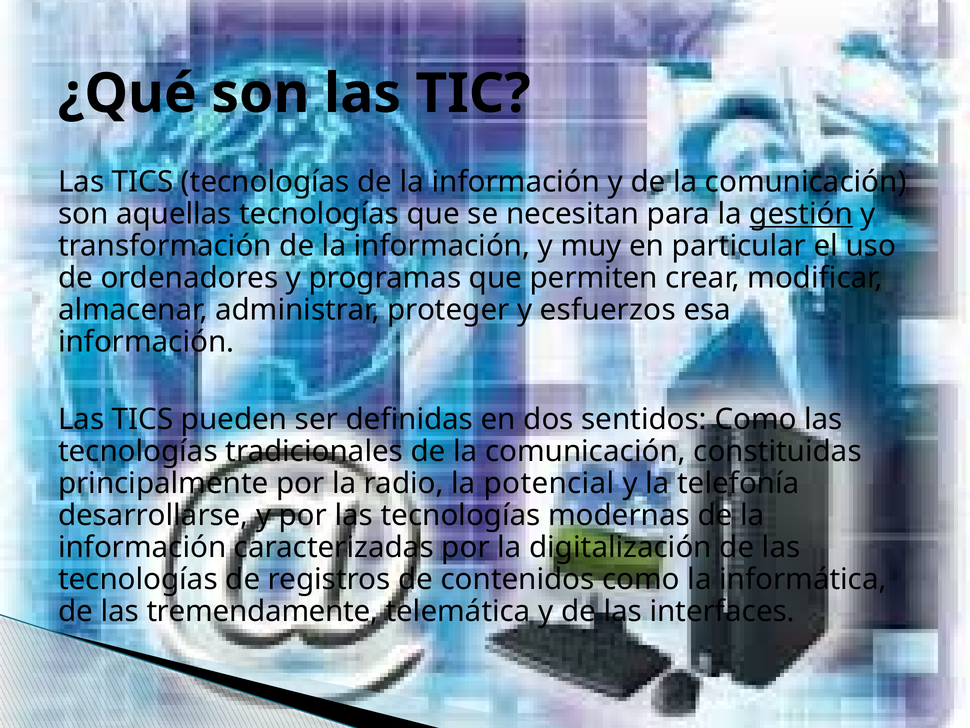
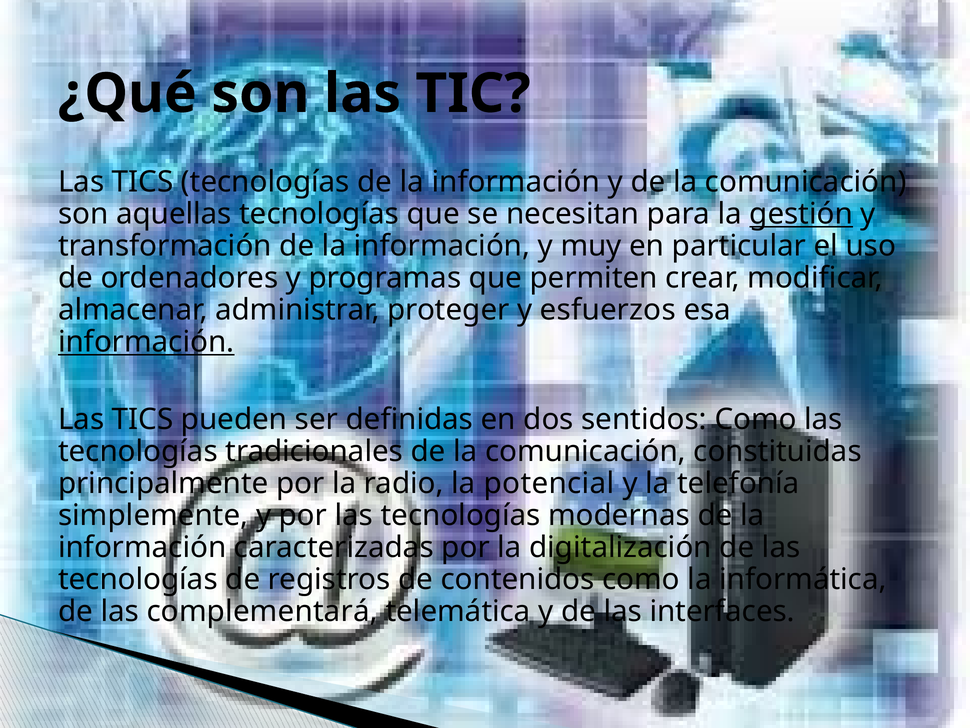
información at (146, 342) underline: none -> present
desarrollarse: desarrollarse -> simplemente
tremendamente: tremendamente -> complementará
